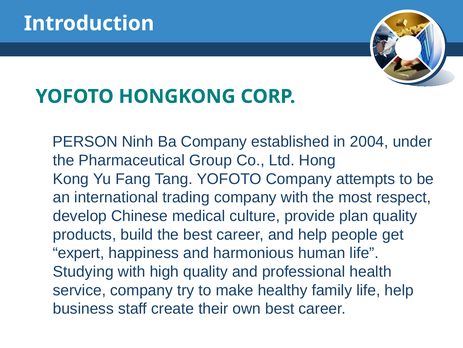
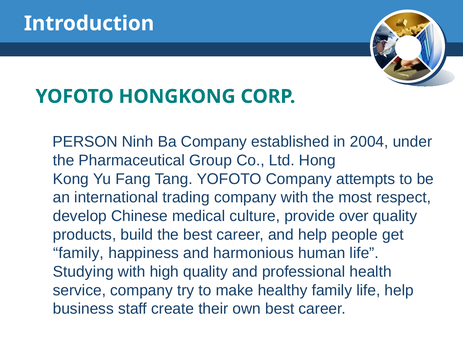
plan: plan -> over
expert at (79, 253): expert -> family
